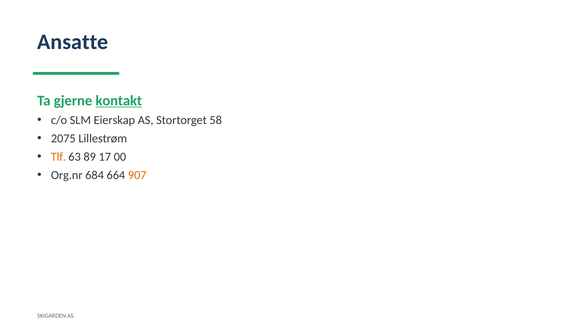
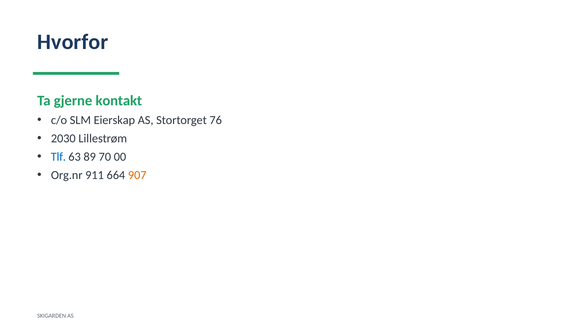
Ansatte: Ansatte -> Hvorfor
kontakt underline: present -> none
58: 58 -> 76
2075: 2075 -> 2030
Tlf colour: orange -> blue
17: 17 -> 70
684: 684 -> 911
